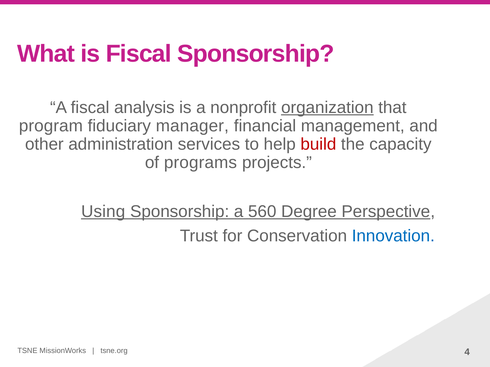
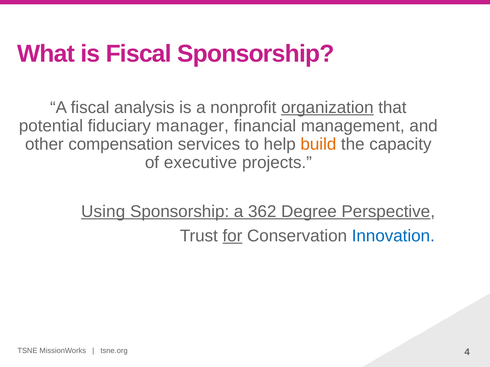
program: program -> potential
administration: administration -> compensation
build colour: red -> orange
programs: programs -> executive
560: 560 -> 362
for underline: none -> present
